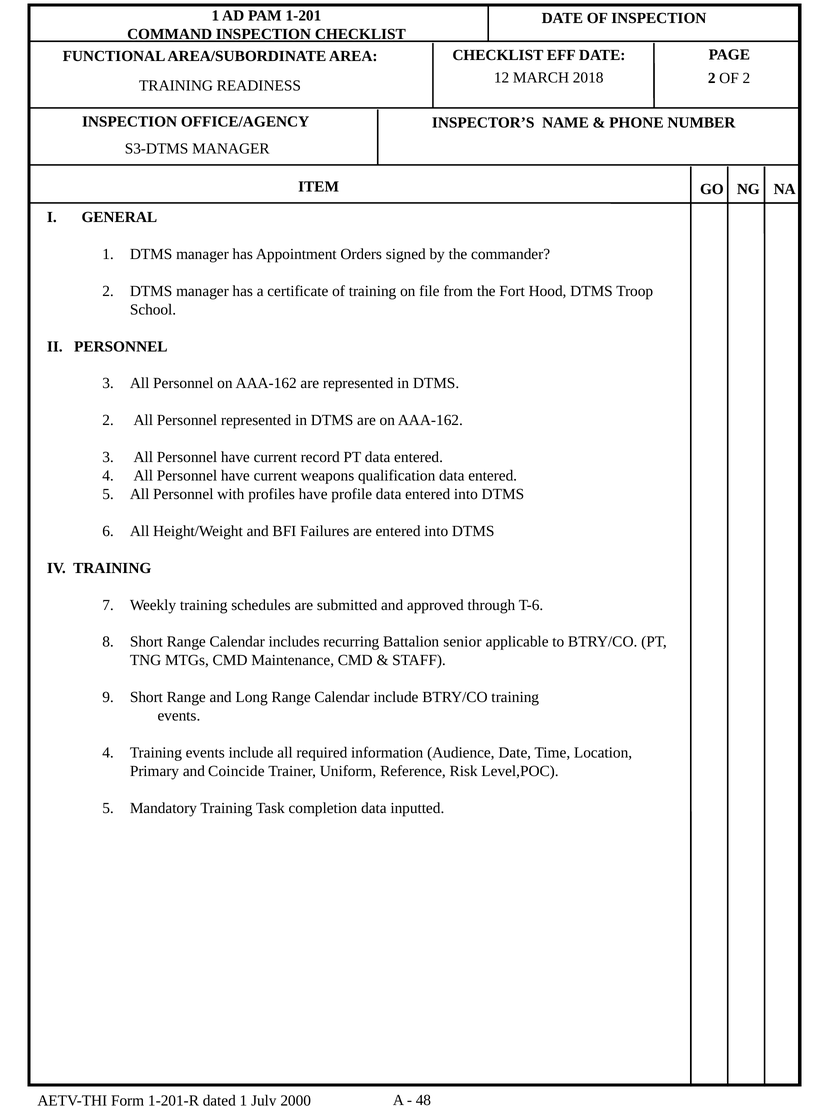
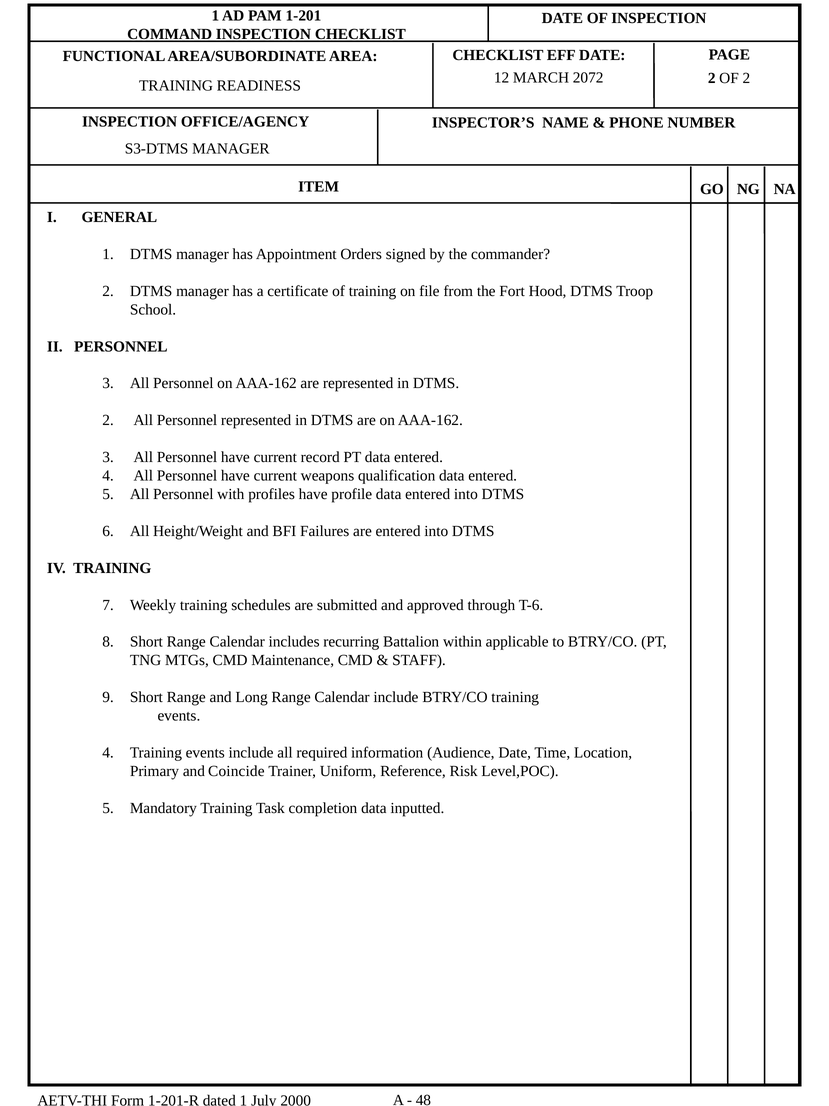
2018: 2018 -> 2072
senior: senior -> within
